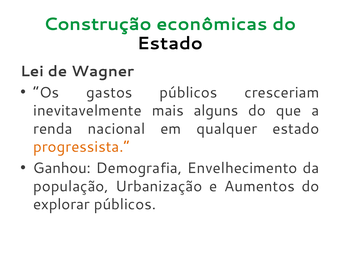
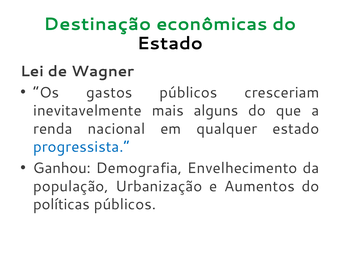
Construção: Construção -> Destinação
progressista colour: orange -> blue
explorar: explorar -> políticas
